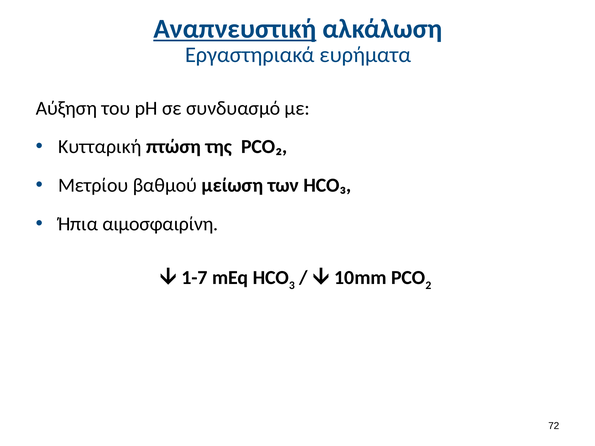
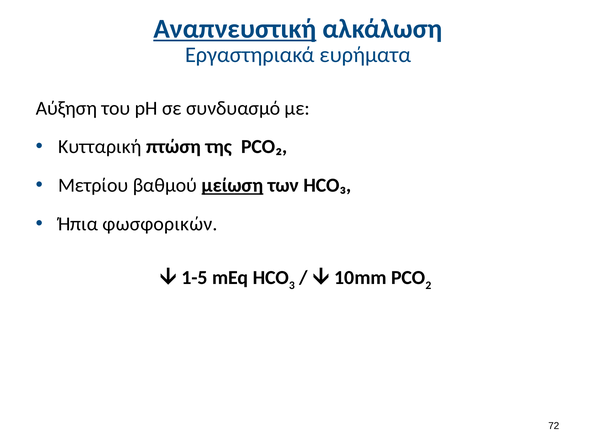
μείωση underline: none -> present
αιμοσφαιρίνη: αιμοσφαιρίνη -> φωσφορικών
1-7: 1-7 -> 1-5
